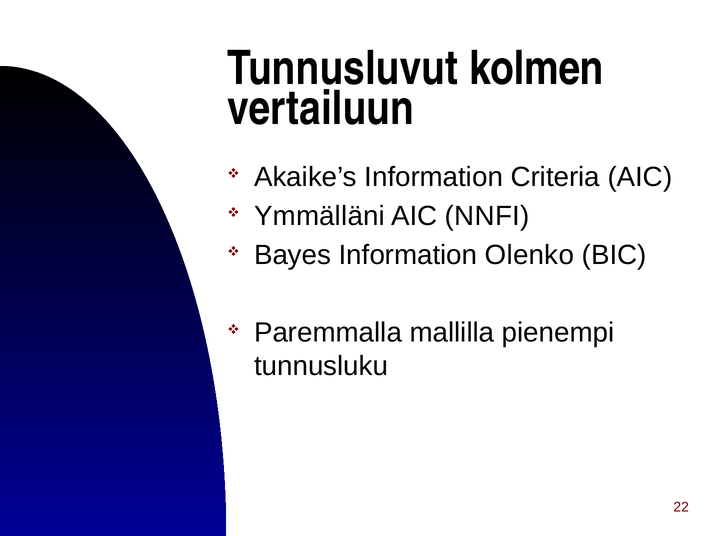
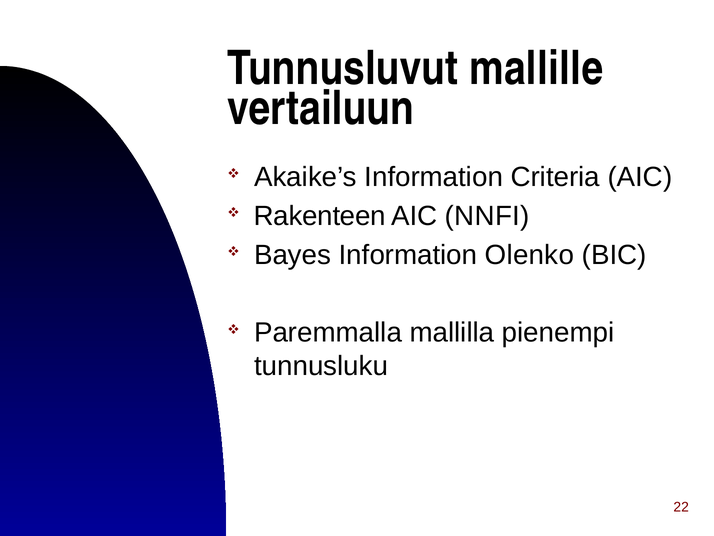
kolmen: kolmen -> mallille
Ymmälläni: Ymmälläni -> Rakenteen
